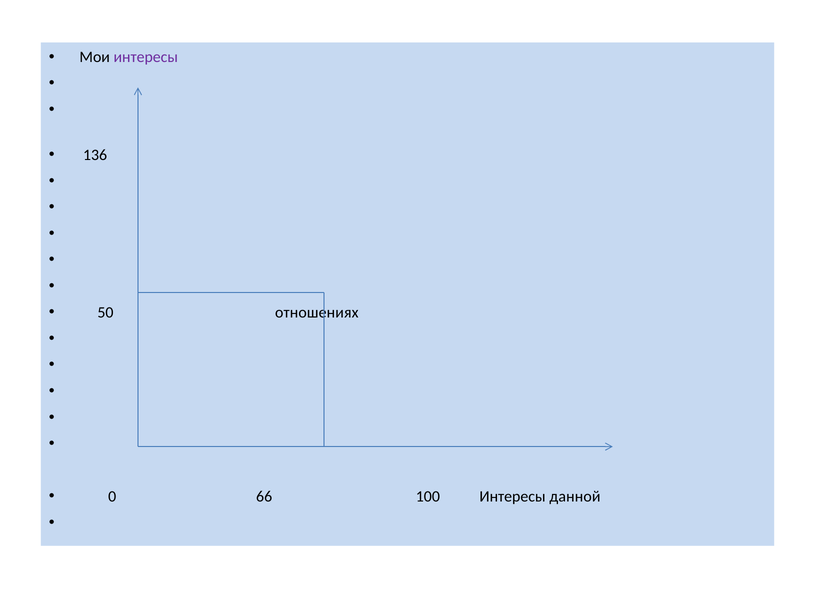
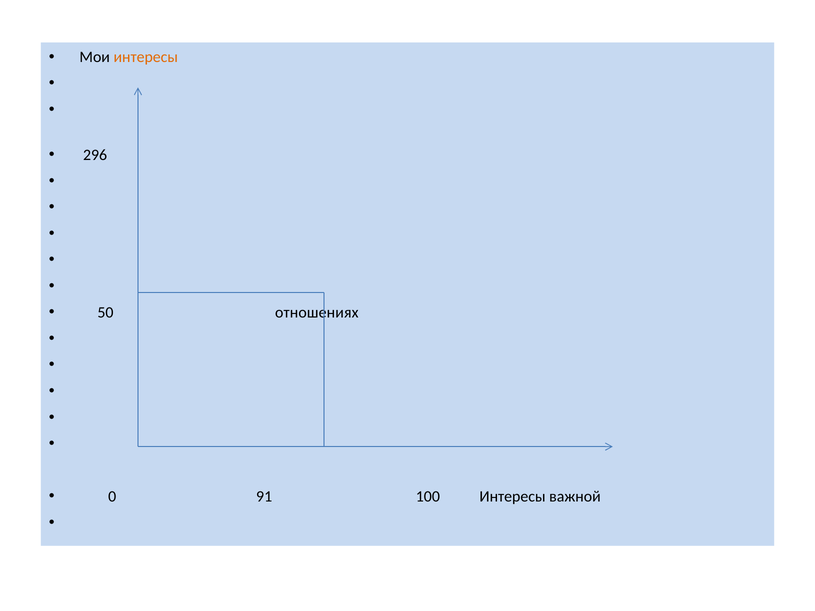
интересы at (146, 57) colour: purple -> orange
136: 136 -> 296
66: 66 -> 91
данной: данной -> важной
